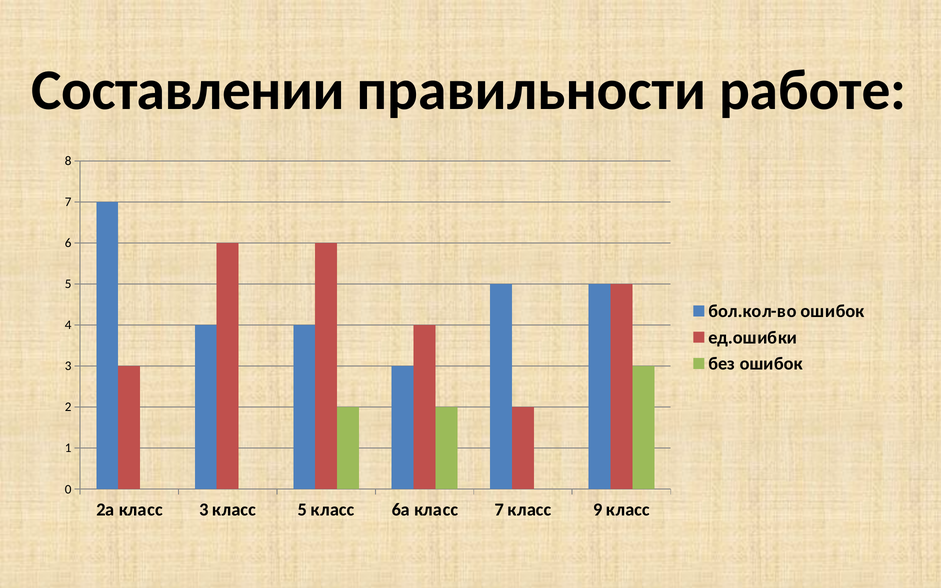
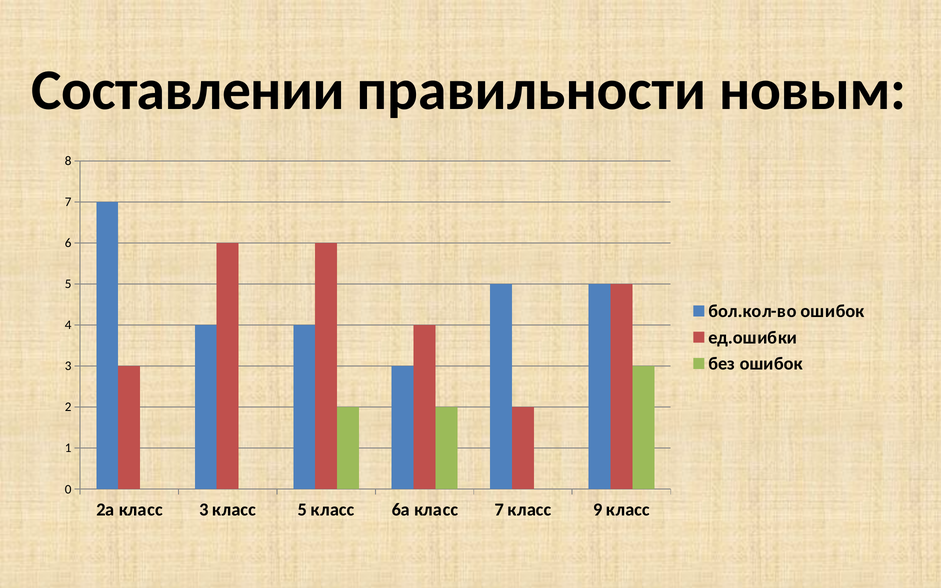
работе: работе -> новым
